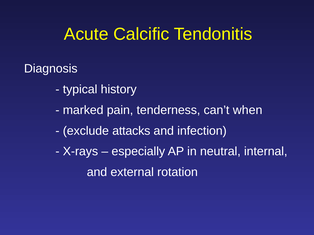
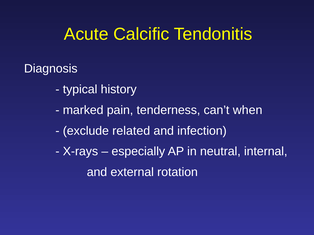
attacks: attacks -> related
